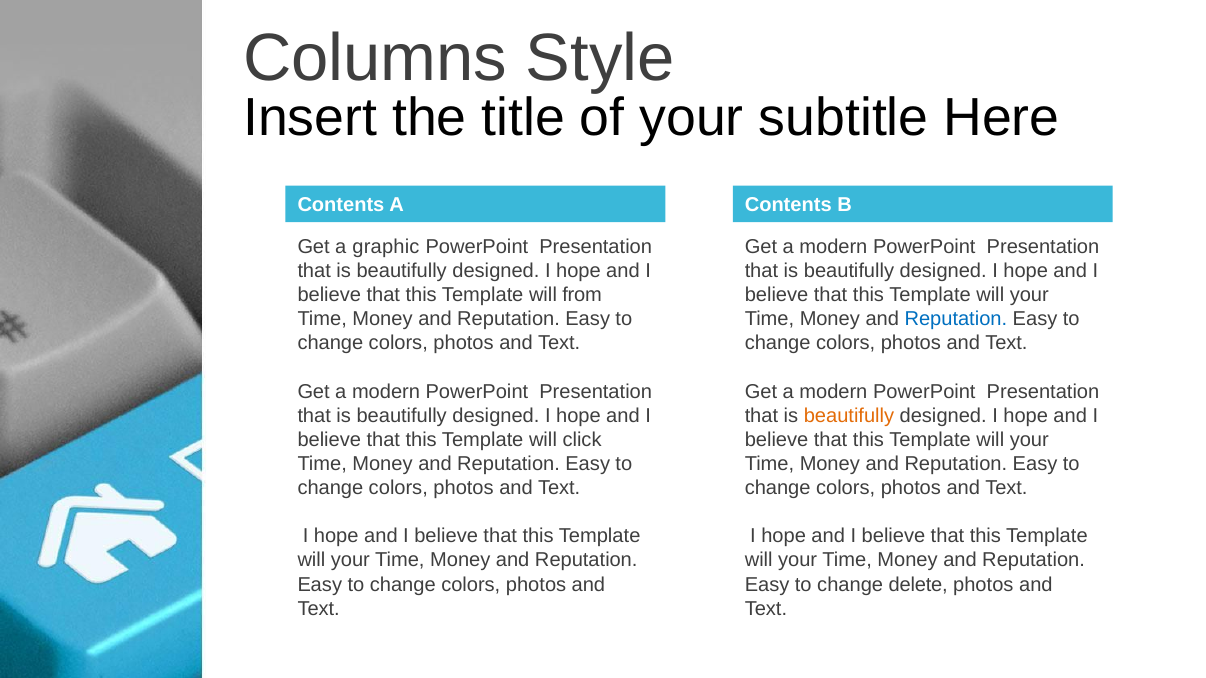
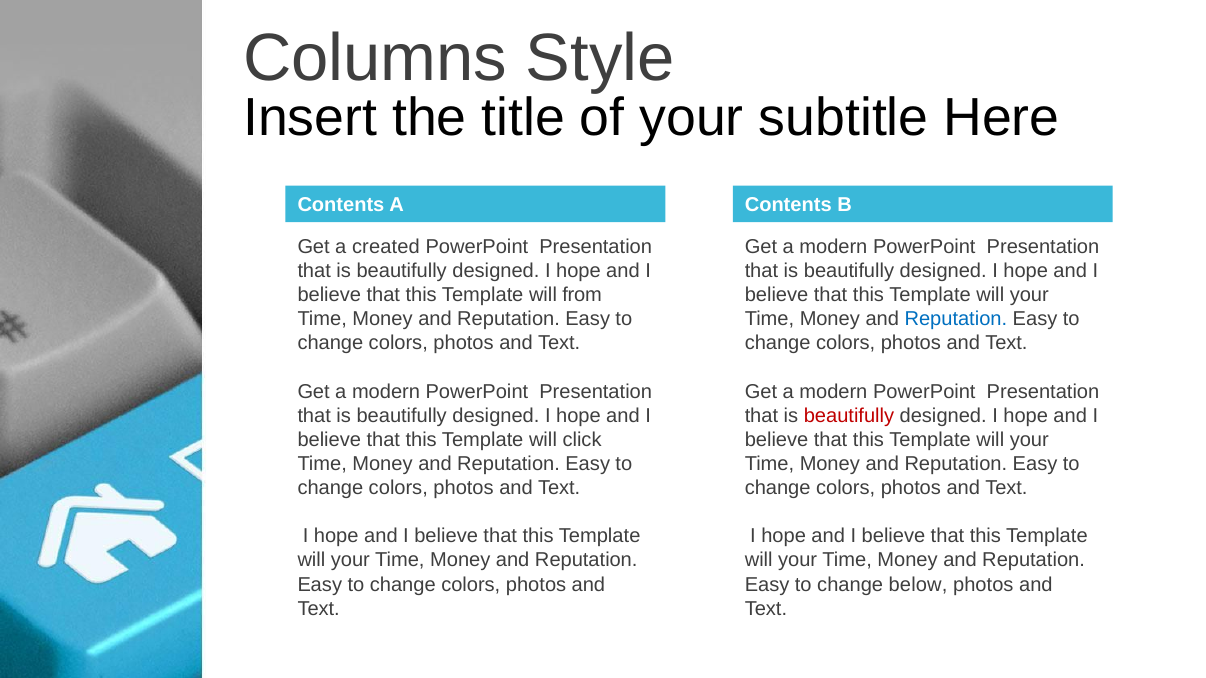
graphic: graphic -> created
beautifully at (849, 416) colour: orange -> red
delete: delete -> below
